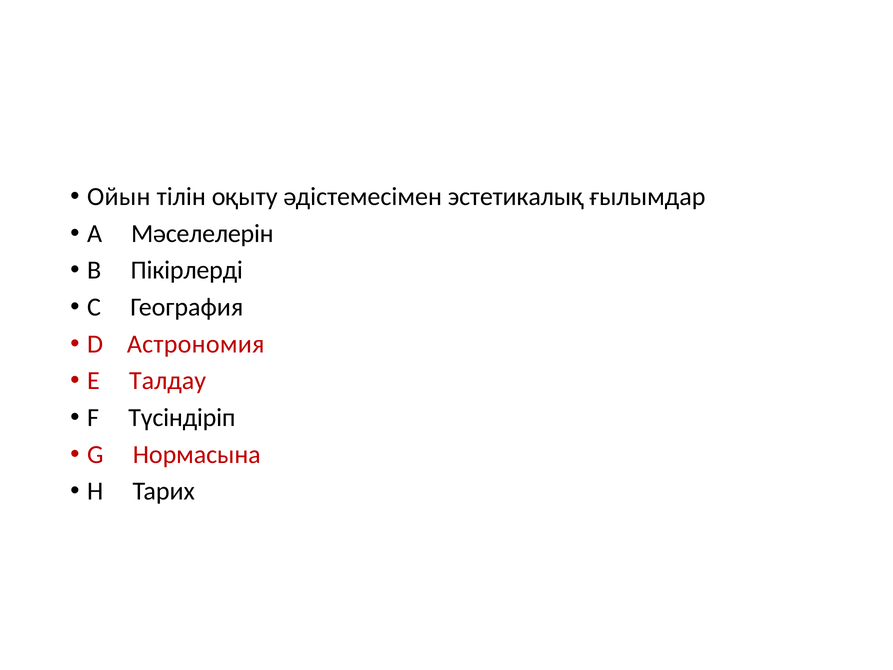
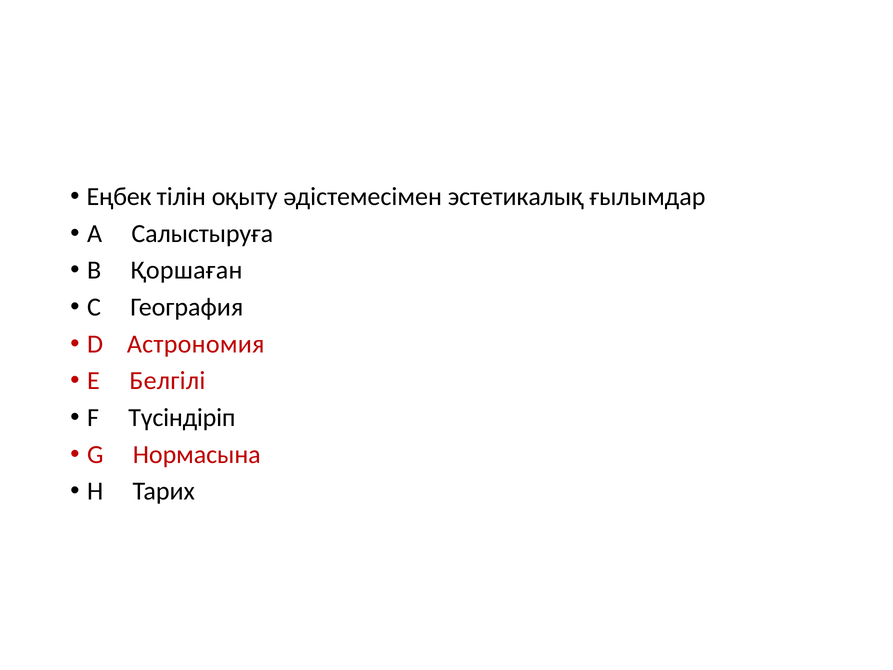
Ойын: Ойын -> Еңбек
Мәселелерін: Мәселелерін -> Салыстыруға
Пікірлерді: Пікірлерді -> Қоршаған
Талдау: Талдау -> Белгілі
